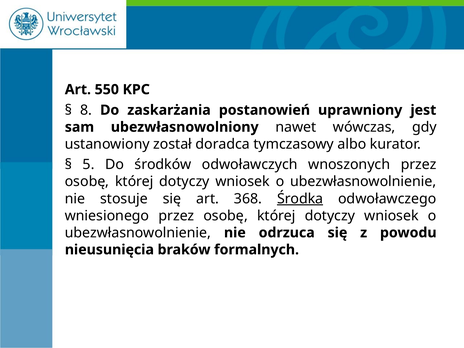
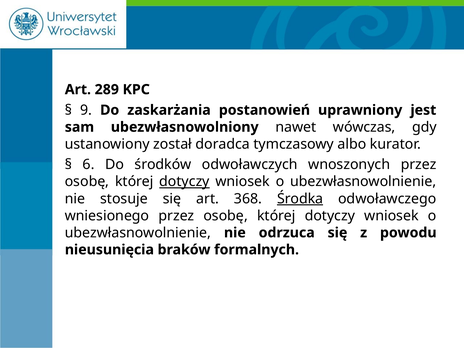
550: 550 -> 289
8: 8 -> 9
5: 5 -> 6
dotyczy at (184, 182) underline: none -> present
